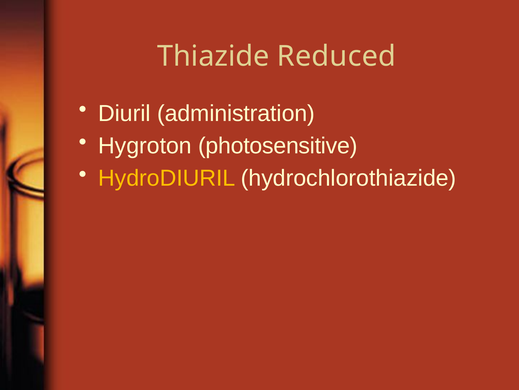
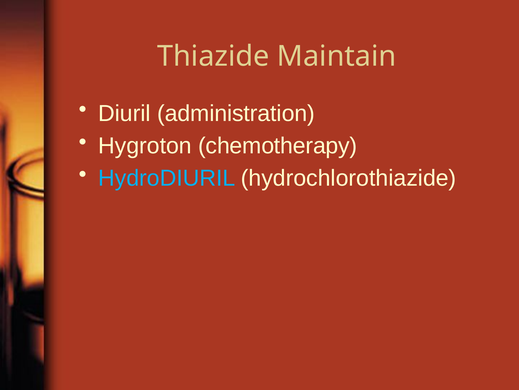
Reduced: Reduced -> Maintain
photosensitive: photosensitive -> chemotherapy
HydroDIURIL colour: yellow -> light blue
